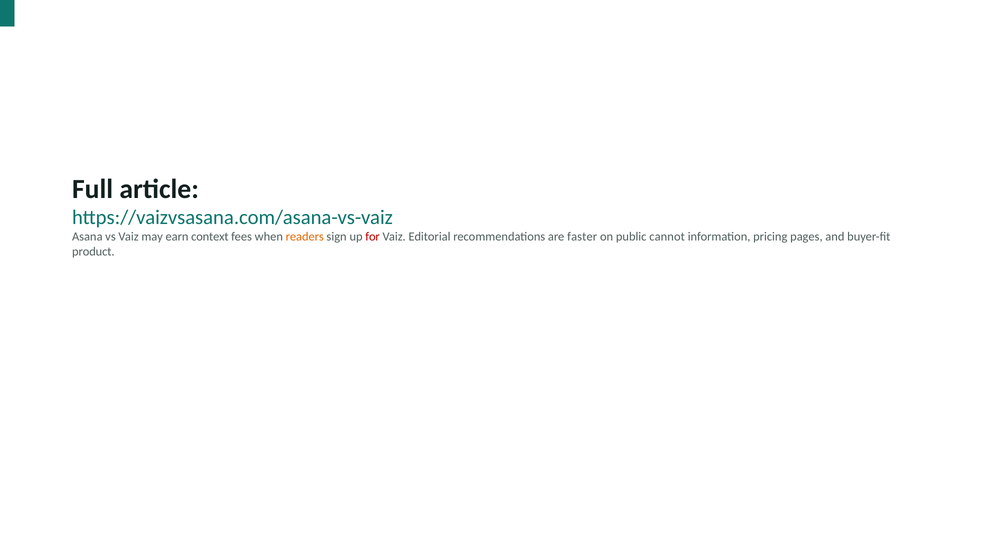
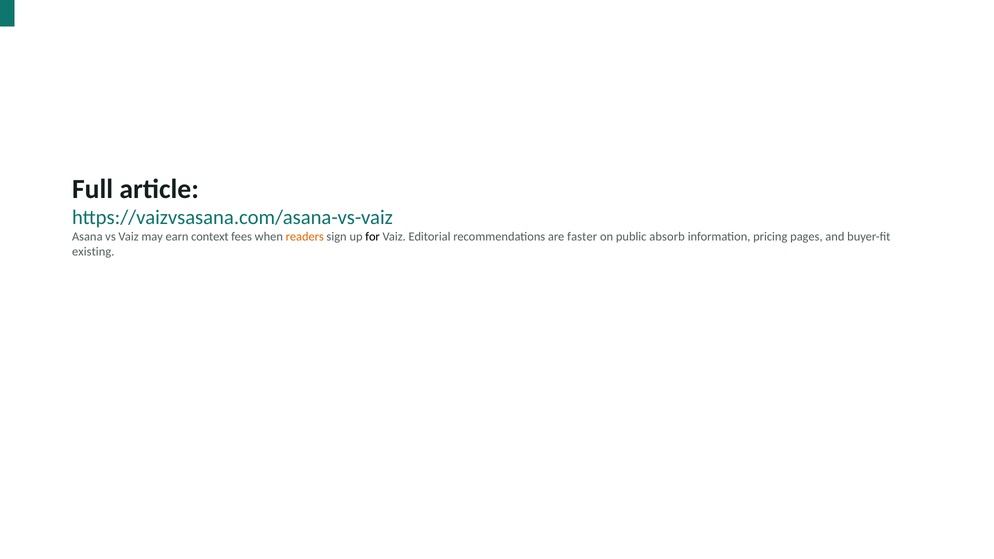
for colour: red -> black
cannot: cannot -> absorb
product: product -> existing
